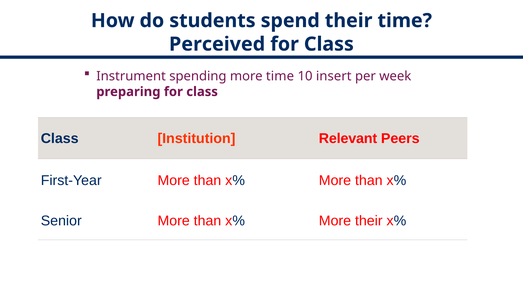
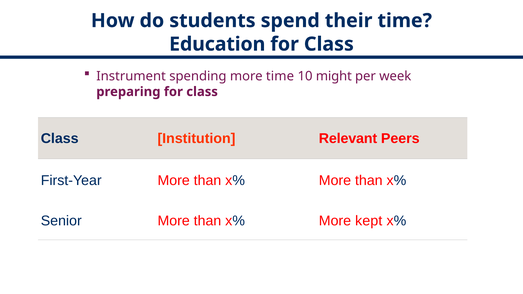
Perceived: Perceived -> Education
insert: insert -> might
More their: their -> kept
